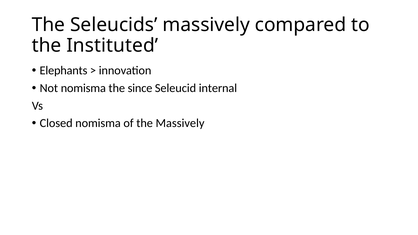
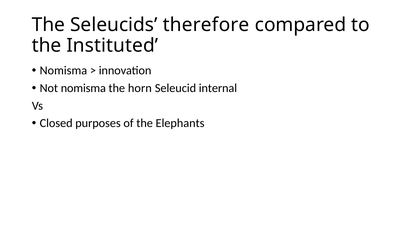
Seleucids massively: massively -> therefore
Elephants at (64, 71): Elephants -> Nomisma
since: since -> horn
Closed nomisma: nomisma -> purposes
the Massively: Massively -> Elephants
